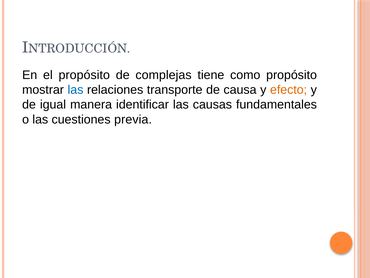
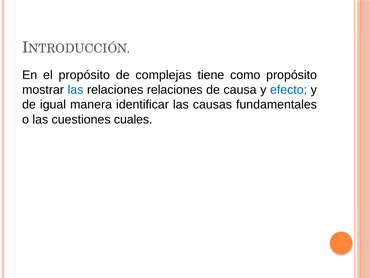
relaciones transporte: transporte -> relaciones
efecto colour: orange -> blue
previa: previa -> cuales
